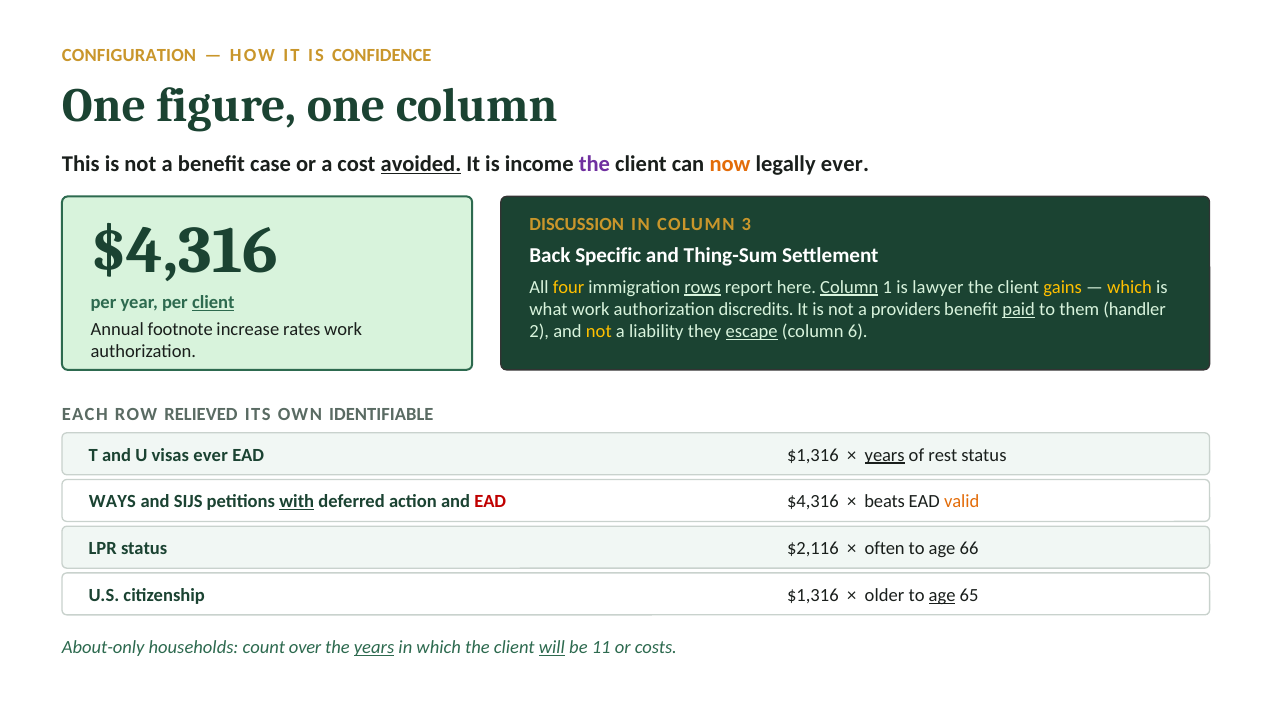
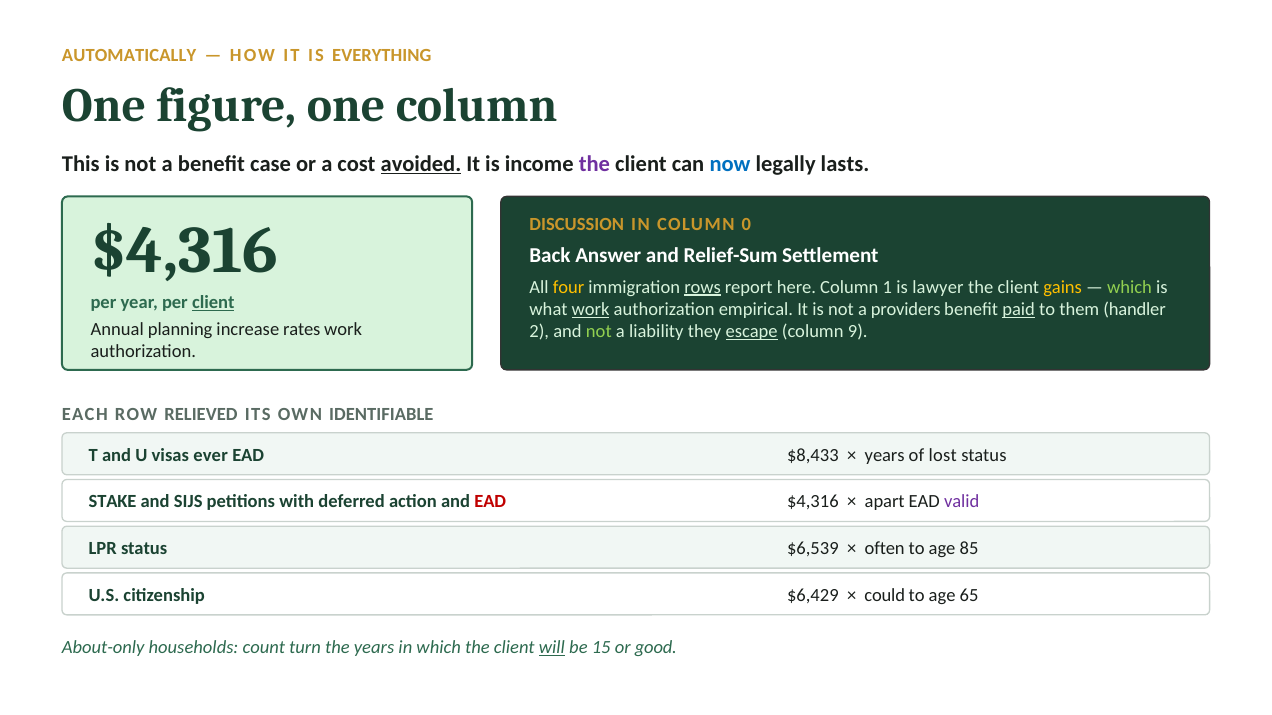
CONFIGURATION: CONFIGURATION -> AUTOMATICALLY
CONFIDENCE: CONFIDENCE -> EVERYTHING
now colour: orange -> blue
legally ever: ever -> lasts
3: 3 -> 0
Specific: Specific -> Answer
Thing-Sum: Thing-Sum -> Relief-Sum
Column at (849, 287) underline: present -> none
which at (1130, 287) colour: yellow -> light green
work at (591, 309) underline: none -> present
discredits: discredits -> empirical
footnote: footnote -> planning
not at (599, 332) colour: yellow -> light green
6: 6 -> 9
EAD $1,316: $1,316 -> $8,433
years at (885, 455) underline: present -> none
rest: rest -> lost
WAYS: WAYS -> STAKE
with underline: present -> none
beats: beats -> apart
valid colour: orange -> purple
$2,116: $2,116 -> $6,539
66: 66 -> 85
citizenship $1,316: $1,316 -> $6,429
older: older -> could
age at (942, 596) underline: present -> none
over: over -> turn
years at (374, 648) underline: present -> none
11: 11 -> 15
costs: costs -> good
